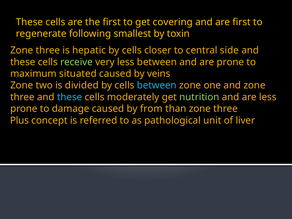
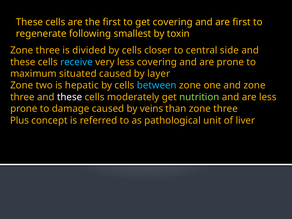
hepatic: hepatic -> divided
receive colour: light green -> light blue
less between: between -> covering
veins: veins -> layer
divided: divided -> hepatic
these at (70, 97) colour: light blue -> white
from: from -> veins
